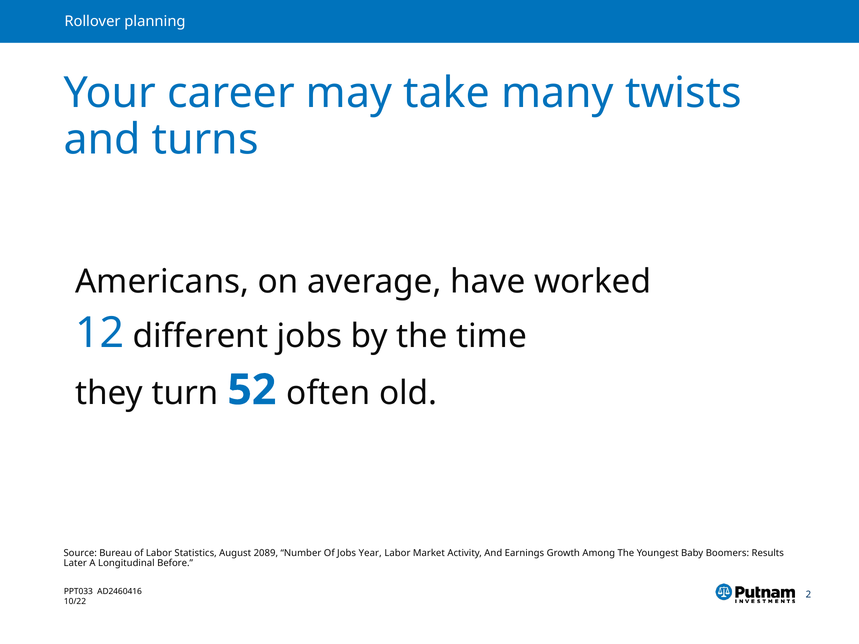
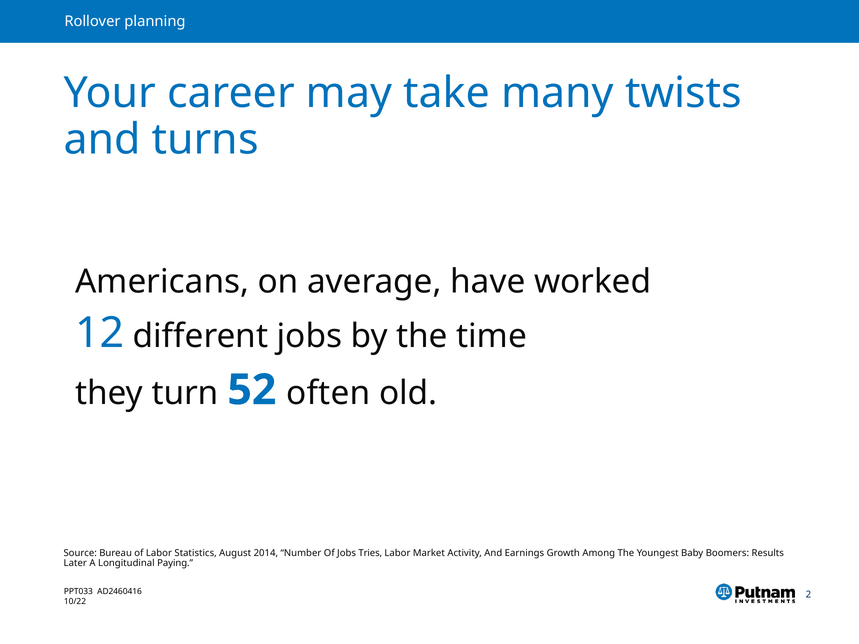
2089: 2089 -> 2014
Year: Year -> Tries
Before: Before -> Paying
